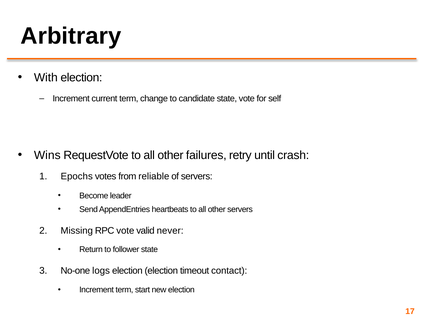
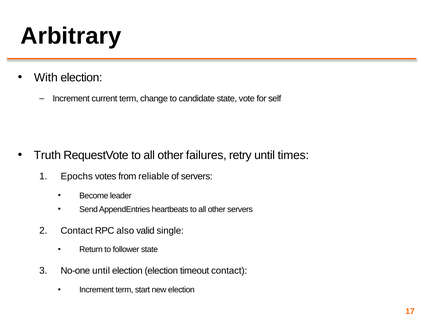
Wins: Wins -> Truth
crash: crash -> times
Missing at (77, 231): Missing -> Contact
RPC vote: vote -> also
never: never -> single
No-one logs: logs -> until
